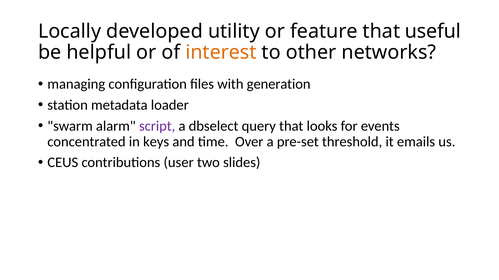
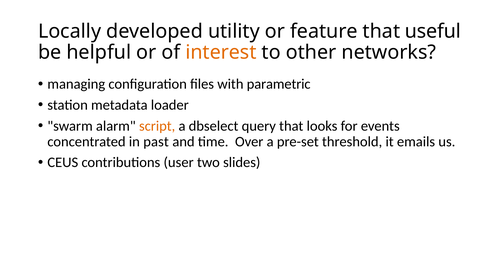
generation: generation -> parametric
script colour: purple -> orange
keys: keys -> past
